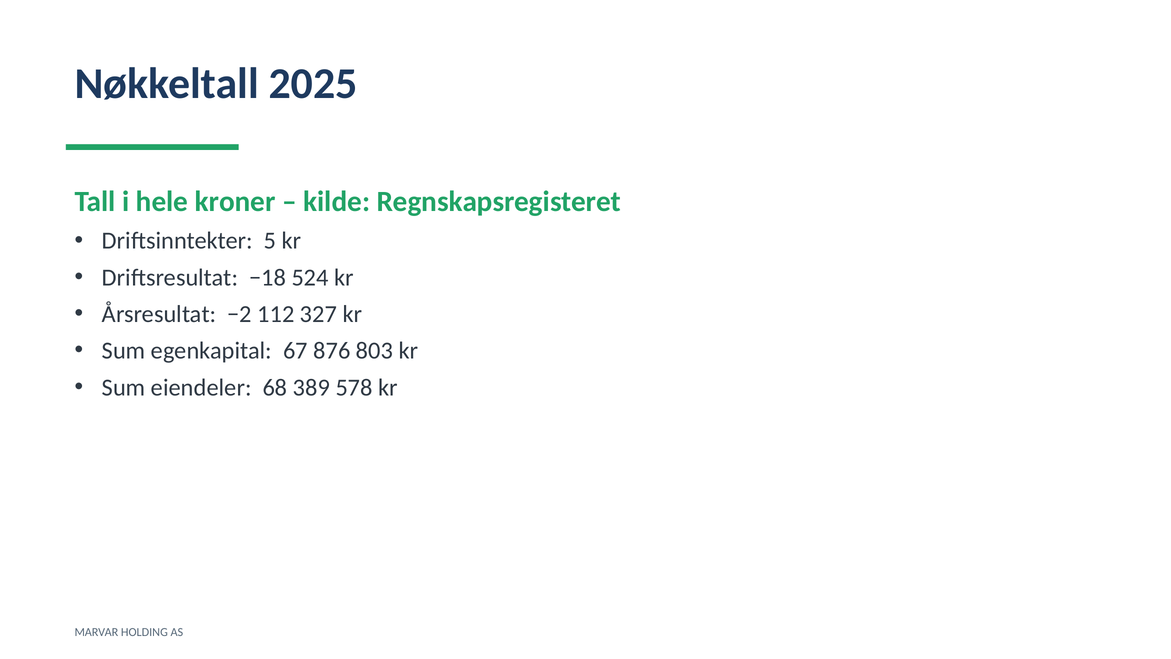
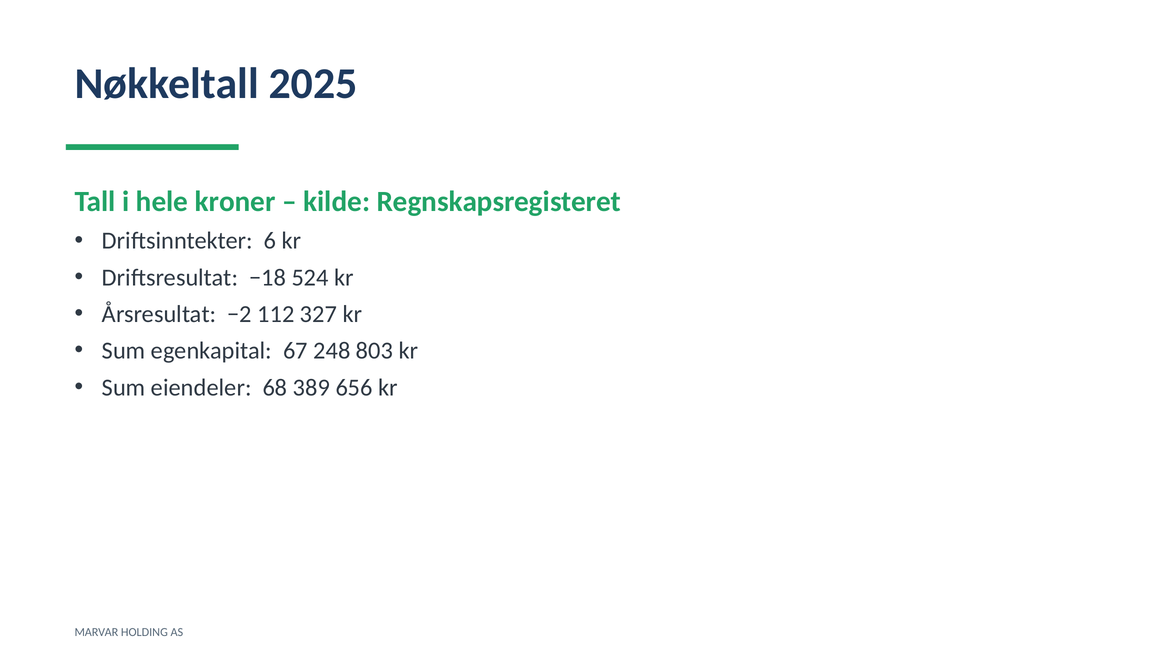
5: 5 -> 6
876: 876 -> 248
578: 578 -> 656
